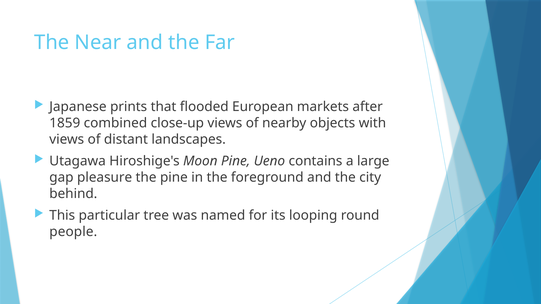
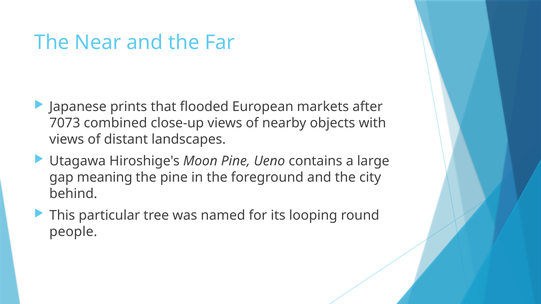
1859: 1859 -> 7073
pleasure: pleasure -> meaning
